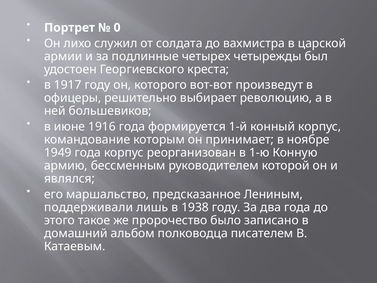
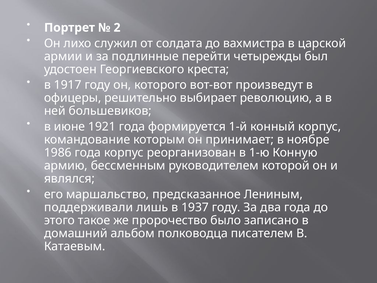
0: 0 -> 2
четырех: четырех -> перейти
1916: 1916 -> 1921
1949: 1949 -> 1986
1938: 1938 -> 1937
